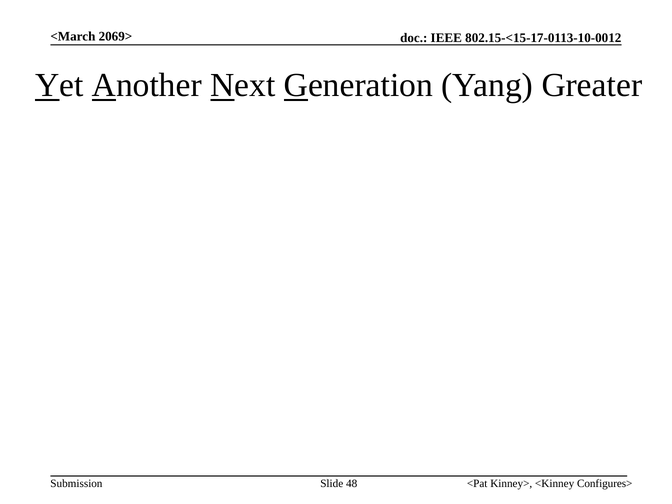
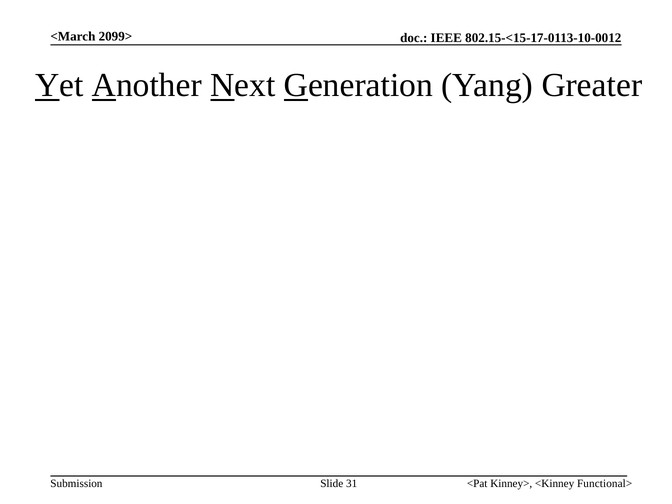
2069>: 2069> -> 2099>
Configures>: Configures> -> Functional>
48: 48 -> 31
